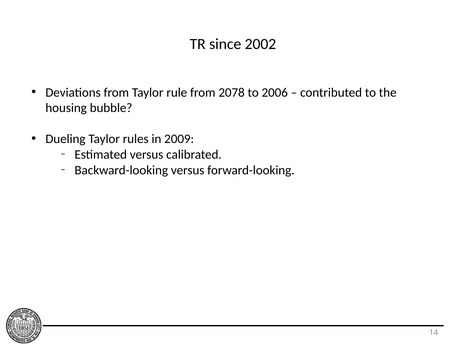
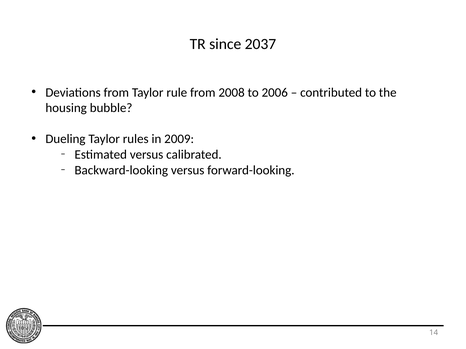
2002: 2002 -> 2037
2078: 2078 -> 2008
